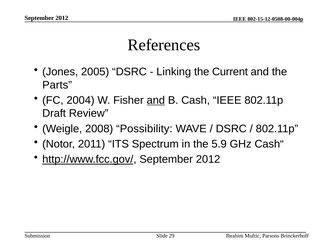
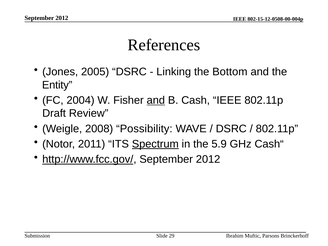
Current: Current -> Bottom
Parts: Parts -> Entity
Spectrum underline: none -> present
